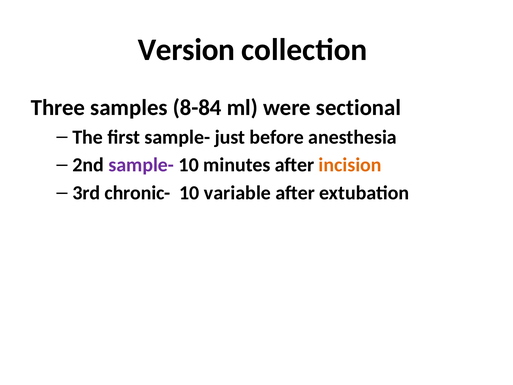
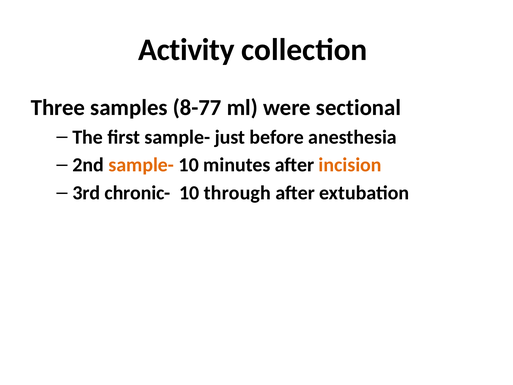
Version: Version -> Activity
8-84: 8-84 -> 8-77
sample- at (141, 165) colour: purple -> orange
variable: variable -> through
